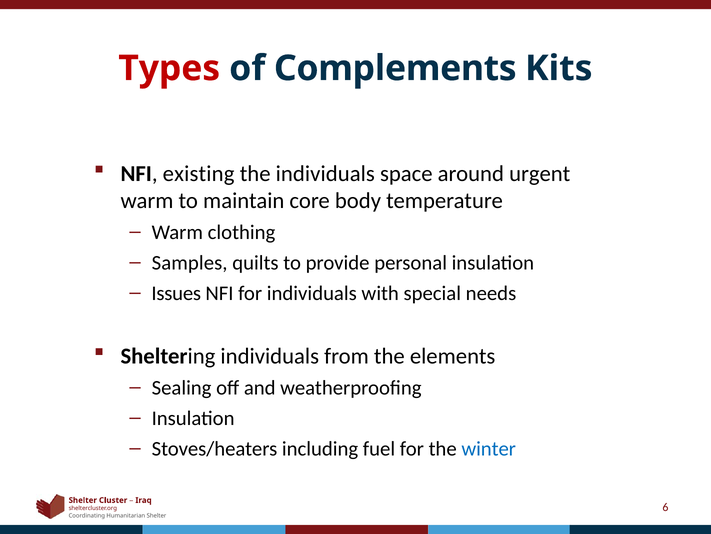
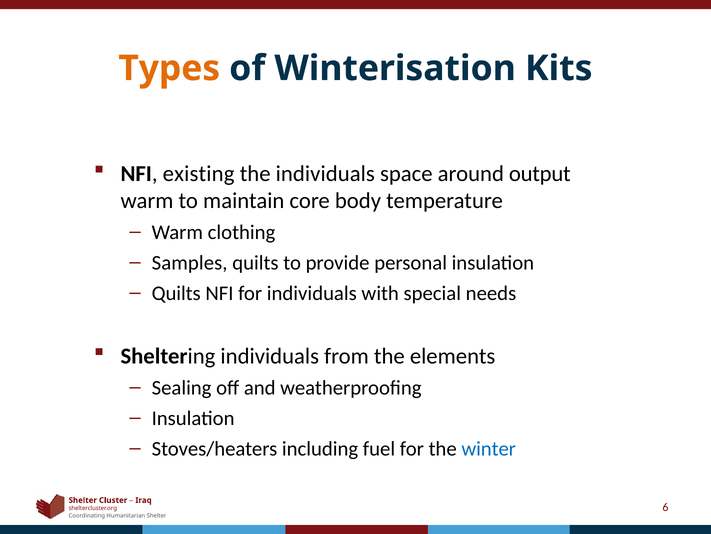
Types colour: red -> orange
Complements: Complements -> Winterisation
urgent: urgent -> output
Issues at (176, 293): Issues -> Quilts
